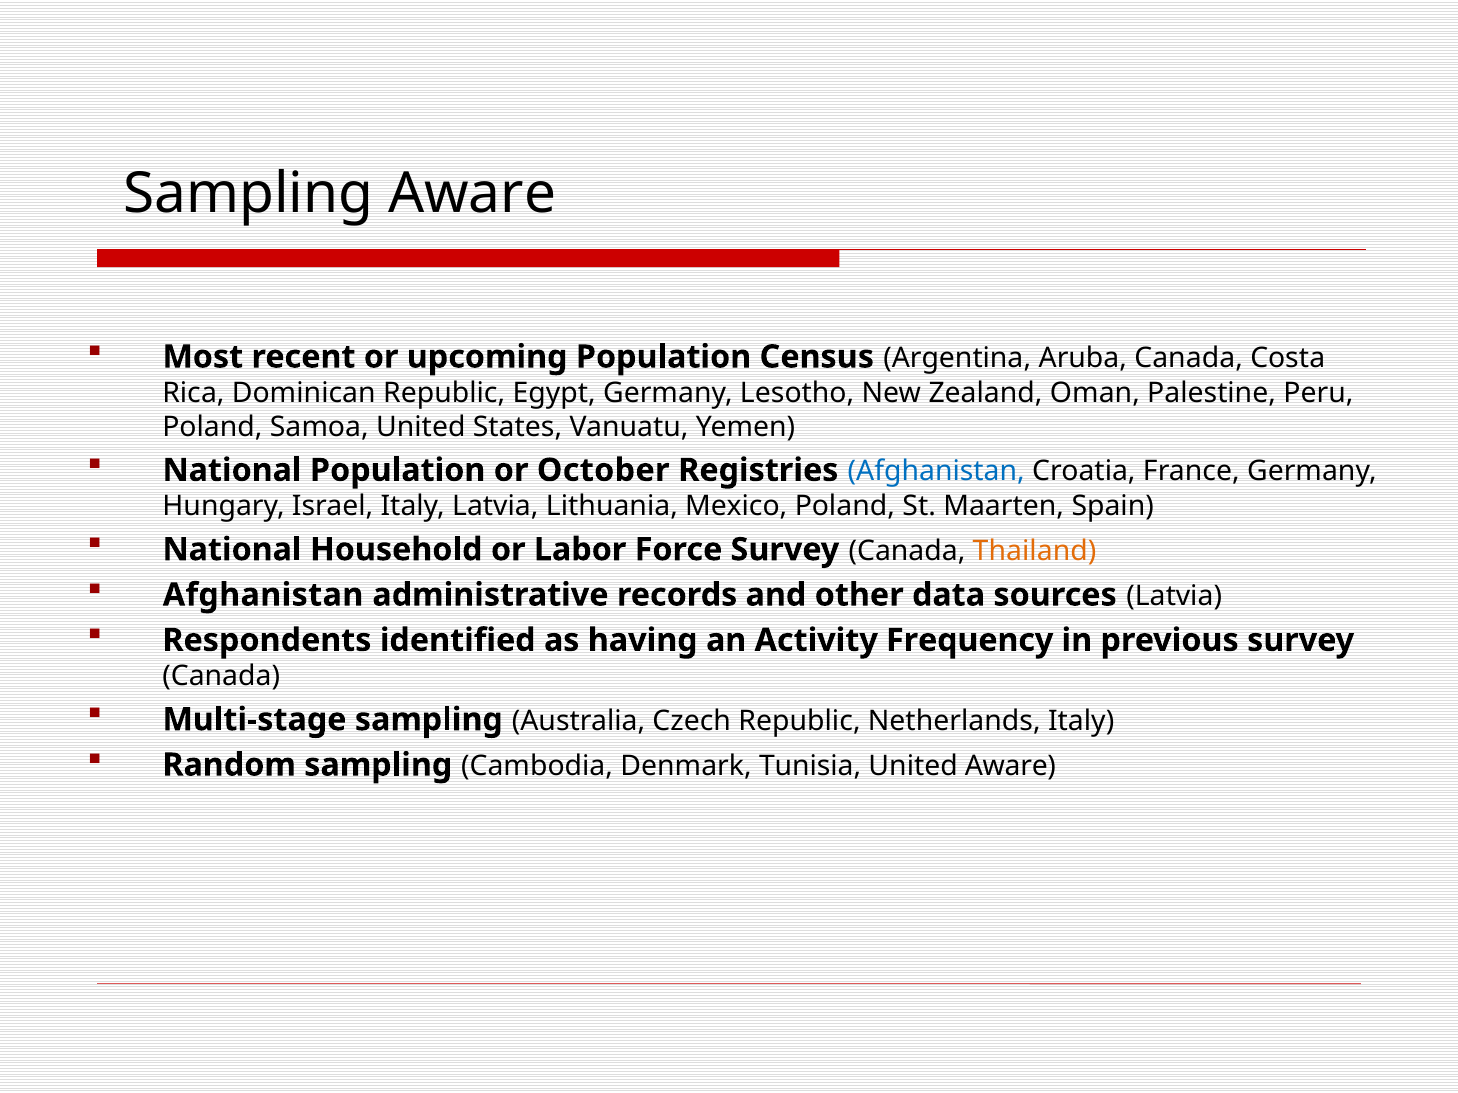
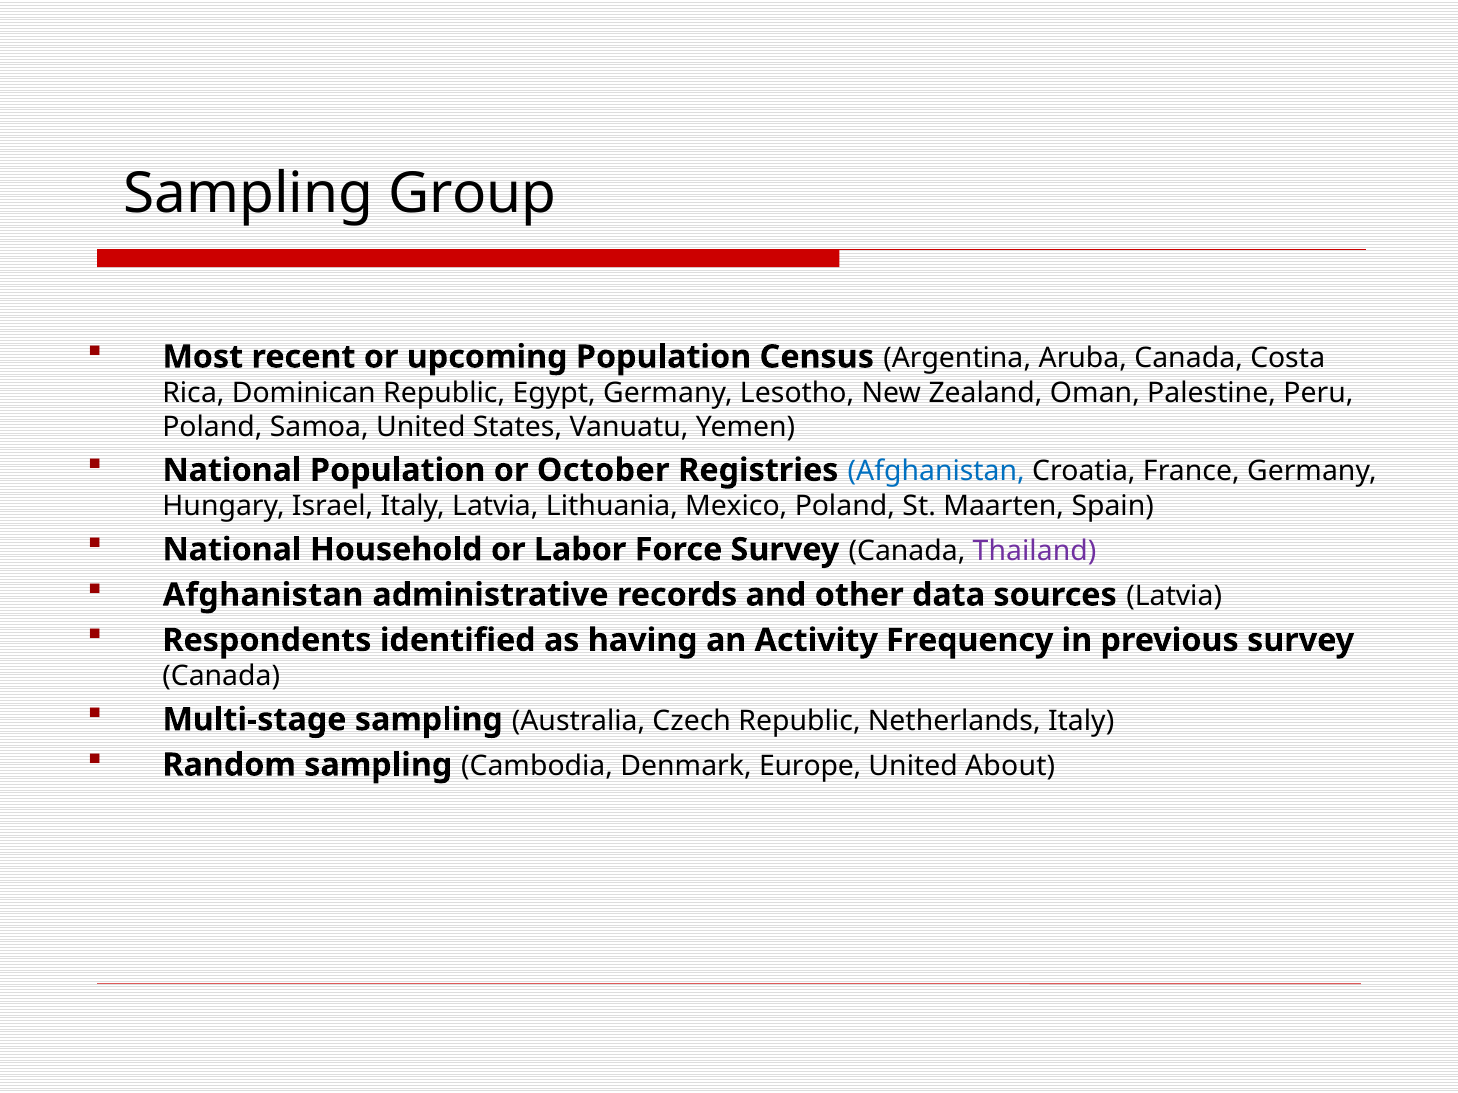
Sampling Aware: Aware -> Group
Thailand colour: orange -> purple
Tunisia: Tunisia -> Europe
United Aware: Aware -> About
